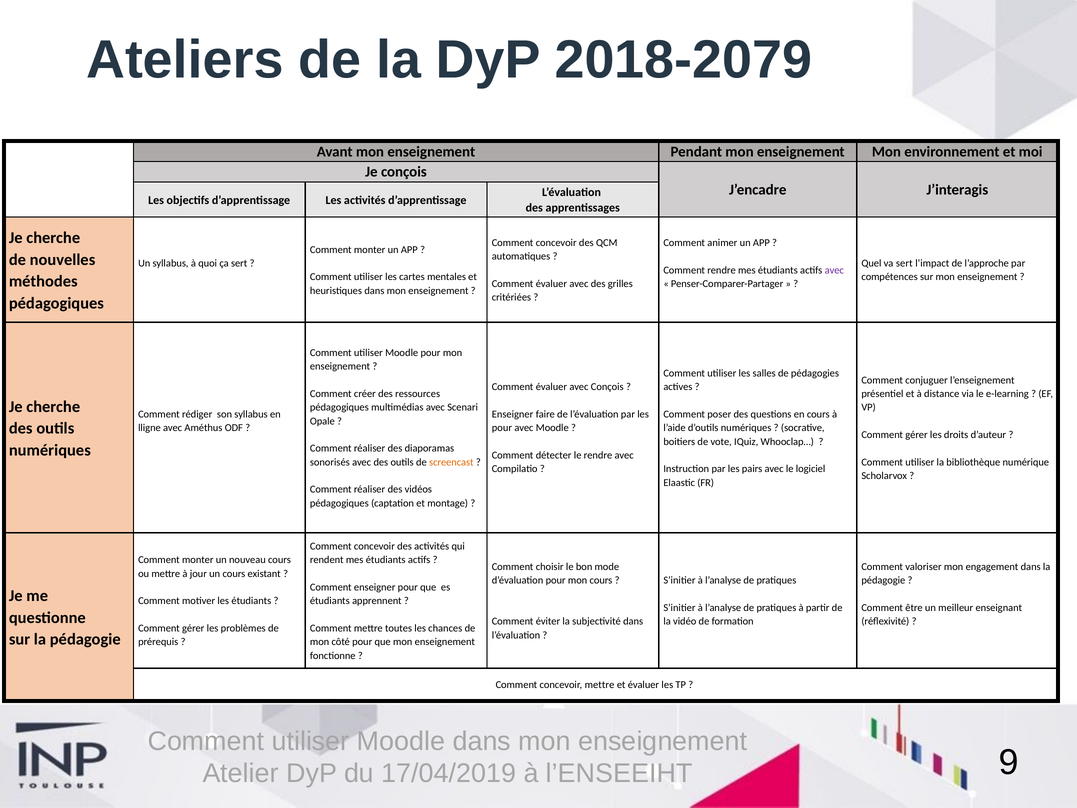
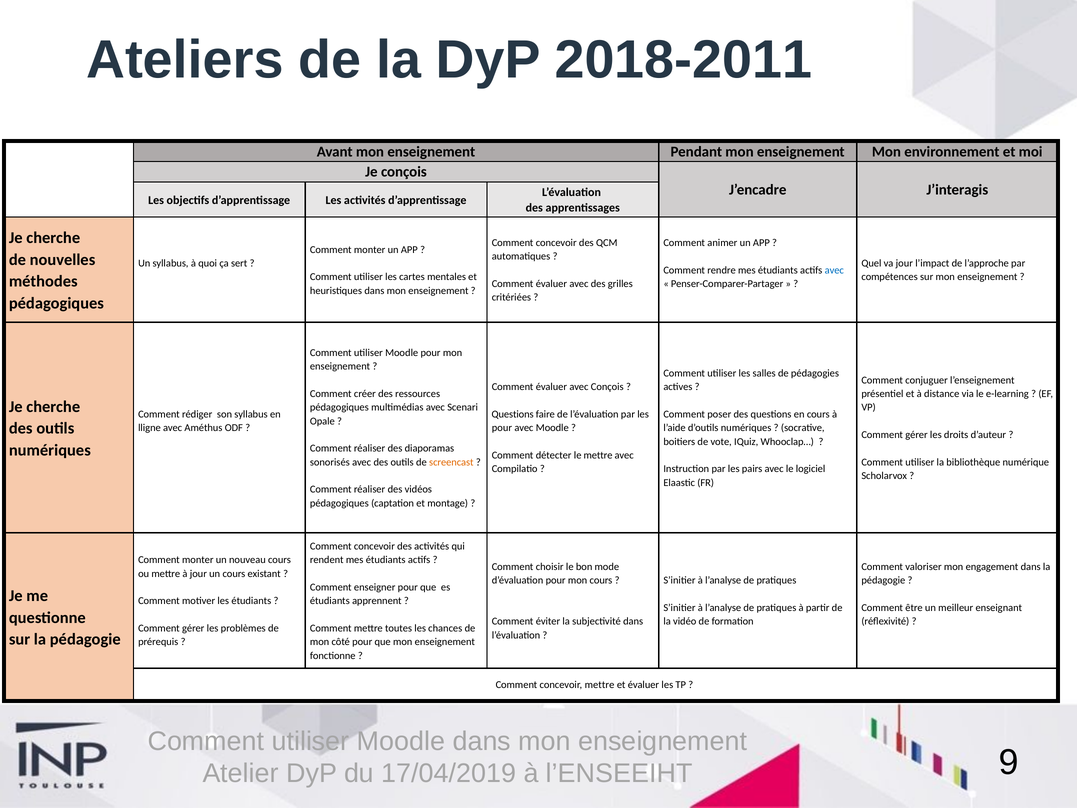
2018-2079: 2018-2079 -> 2018-2011
va sert: sert -> jour
avec at (834, 270) colour: purple -> blue
Enseigner at (513, 414): Enseigner -> Questions
le rendre: rendre -> mettre
